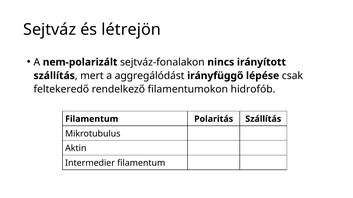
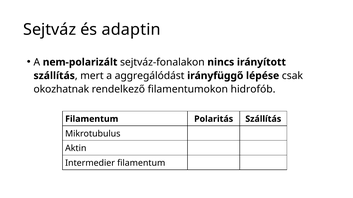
létrejön: létrejön -> adaptin
feltekeredő: feltekeredő -> okozhatnak
